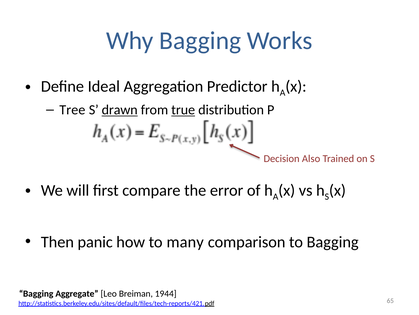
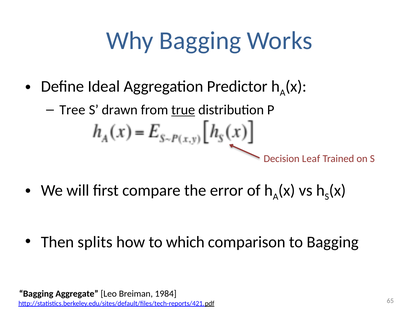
drawn underline: present -> none
Also: Also -> Leaf
panic: panic -> splits
many: many -> which
1944: 1944 -> 1984
